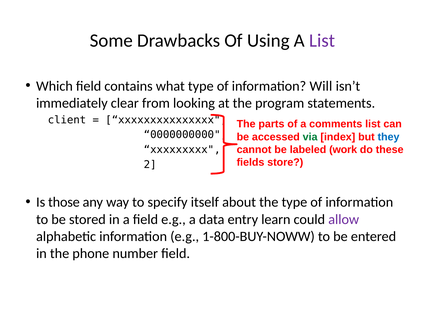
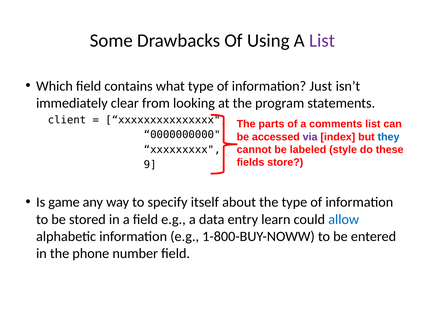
Will: Will -> Just
via colour: green -> purple
work: work -> style
2: 2 -> 9
those: those -> game
allow colour: purple -> blue
